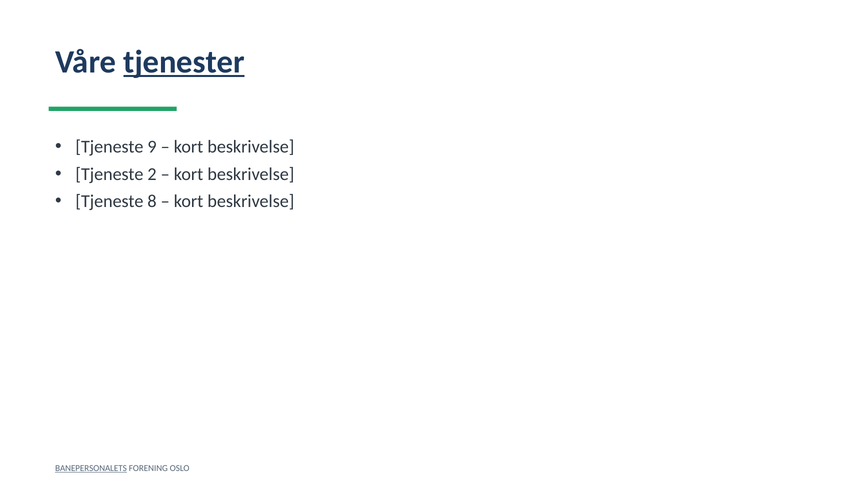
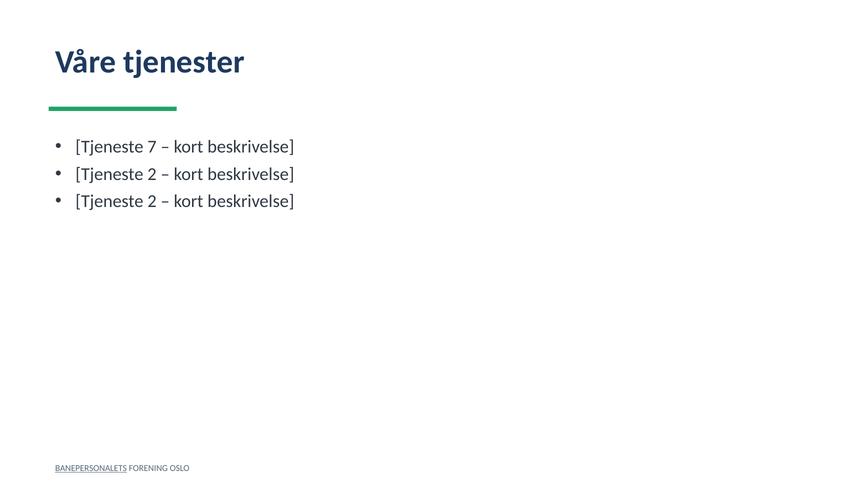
tjenester underline: present -> none
9: 9 -> 7
8 at (152, 201): 8 -> 2
